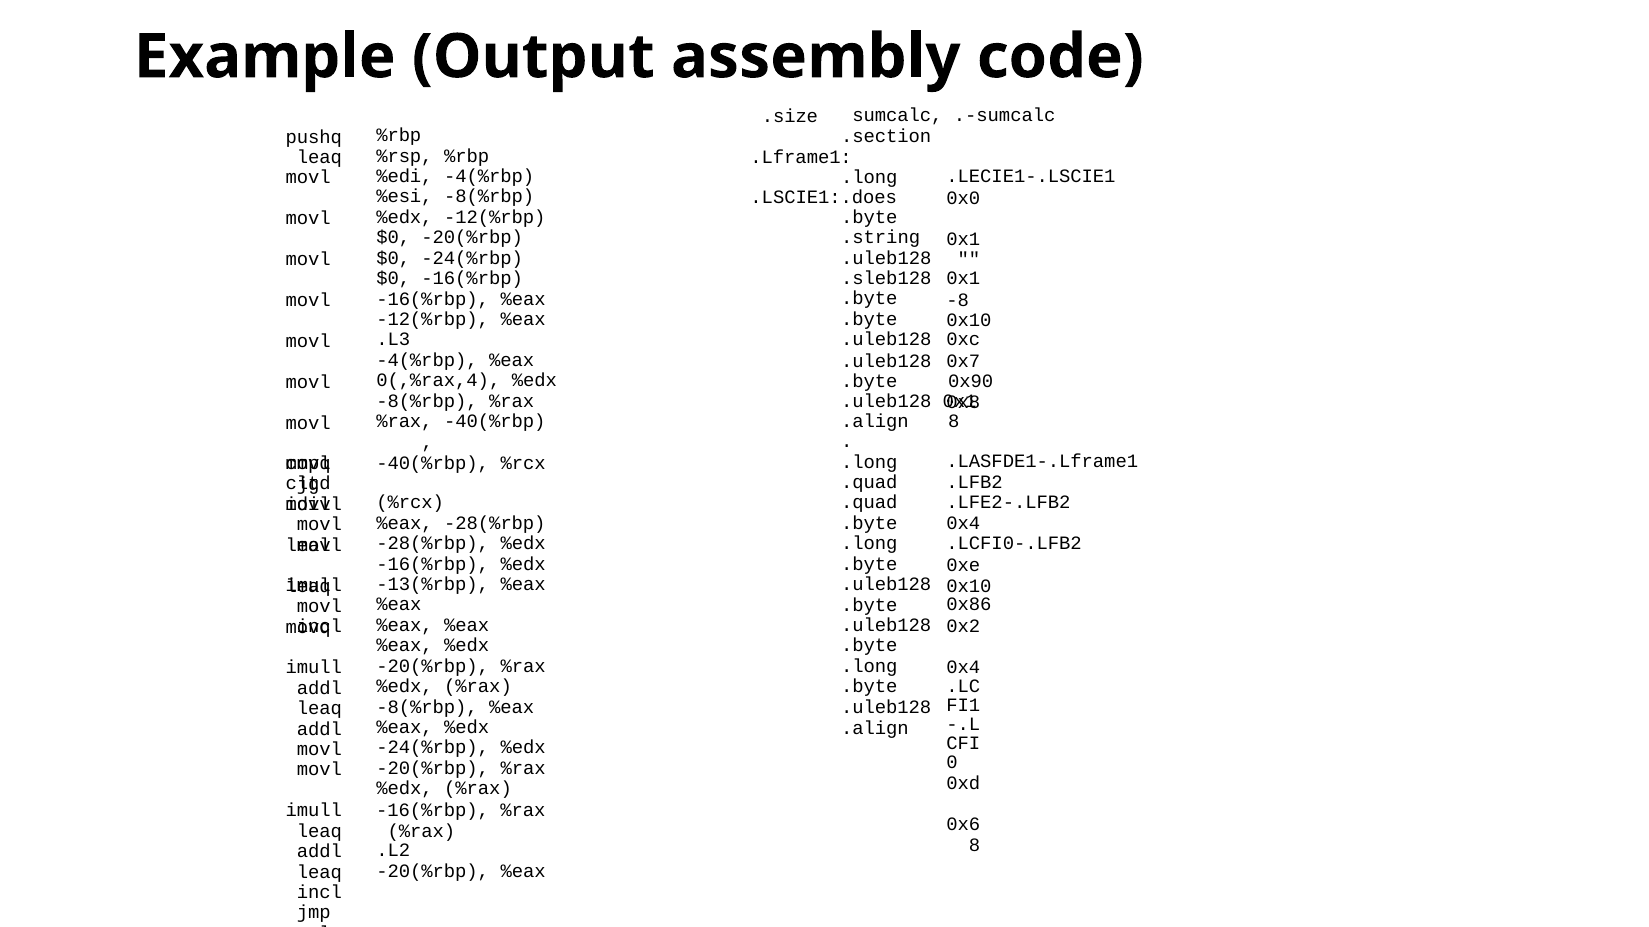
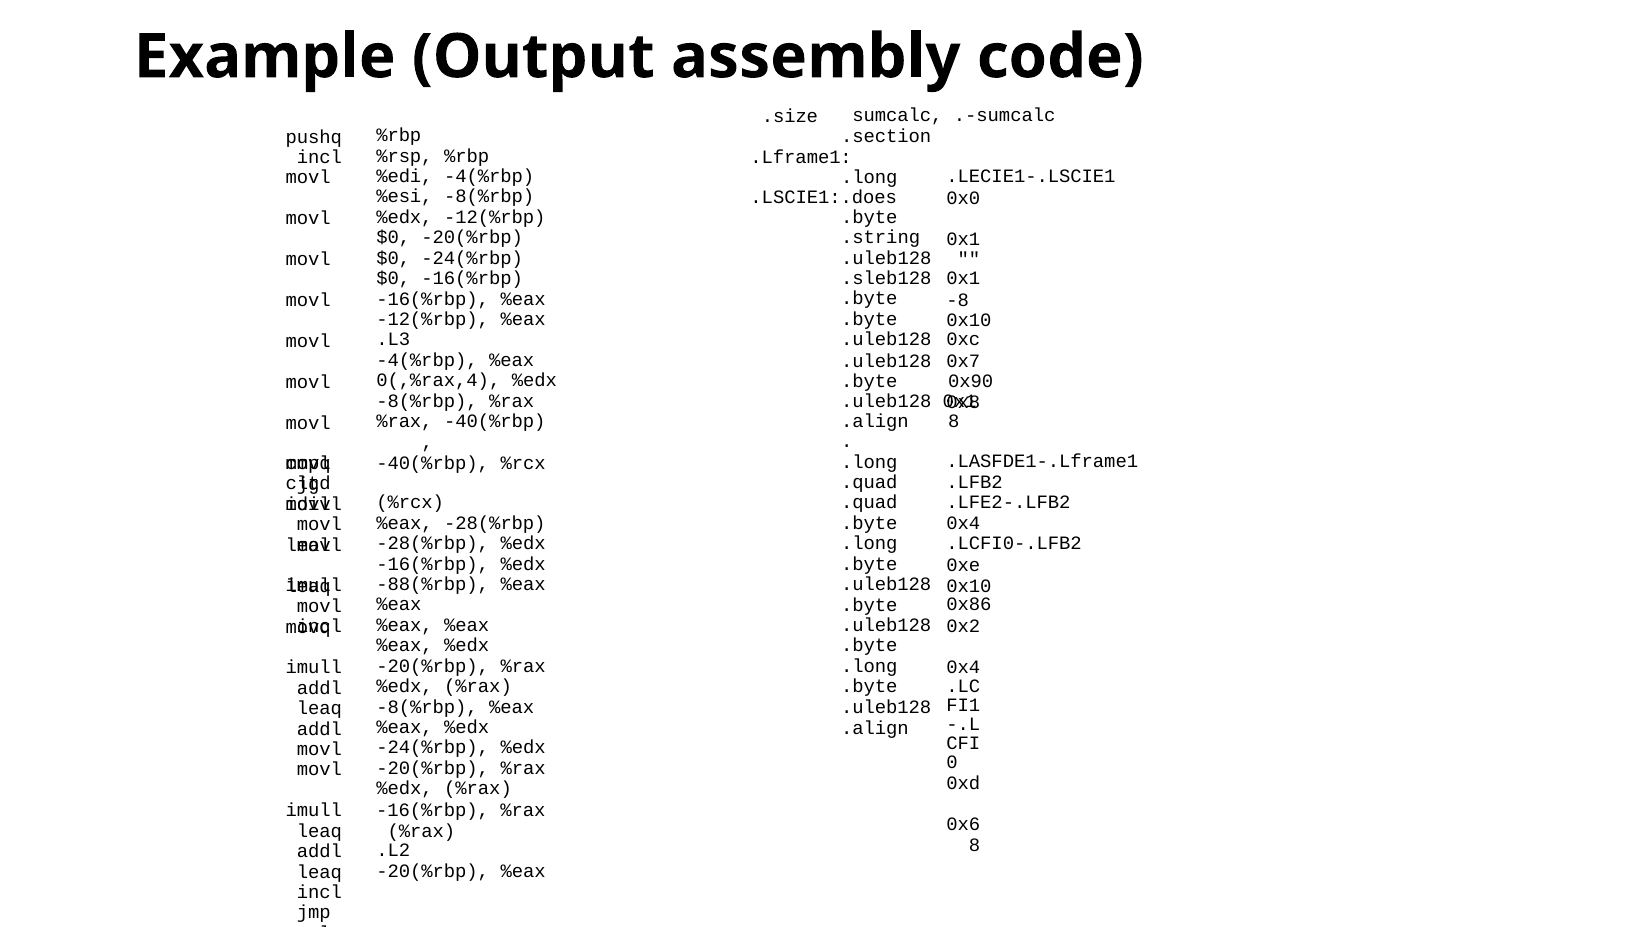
leaq at (319, 157): leaq -> incl
-13(%rbp: -13(%rbp -> -88(%rbp
